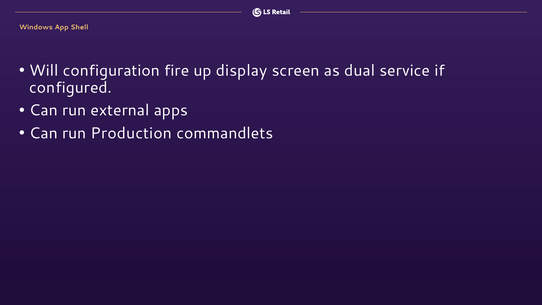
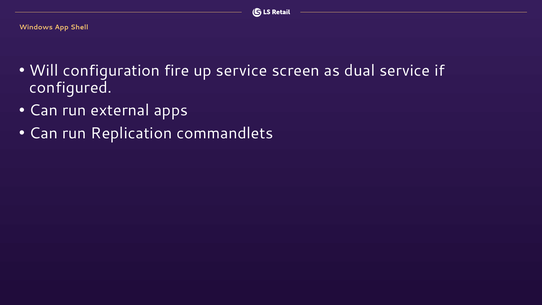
up display: display -> service
Production: Production -> Replication
